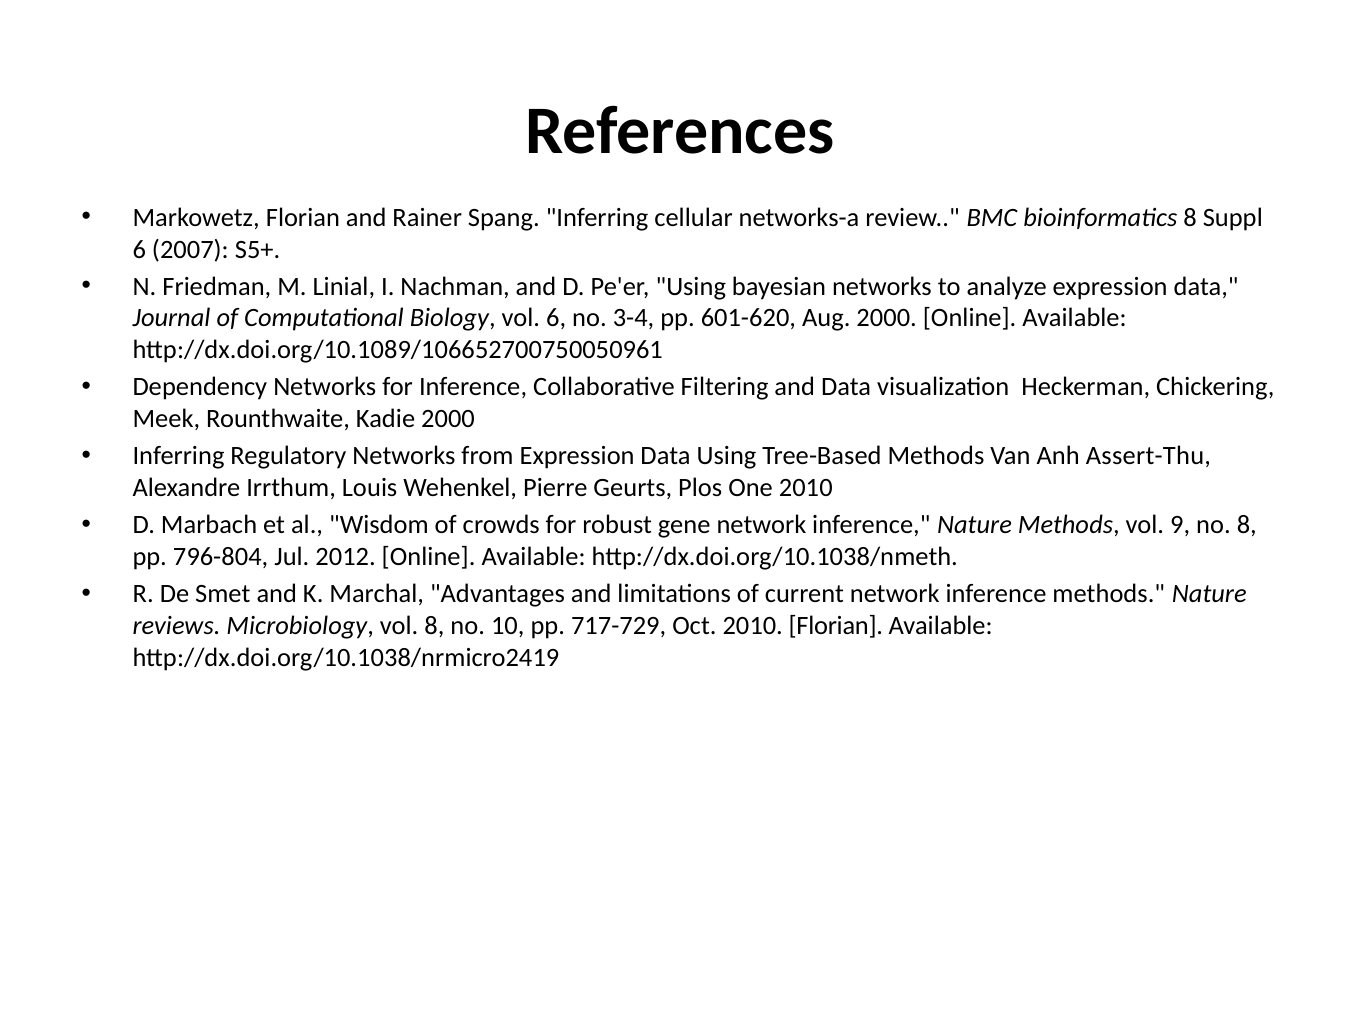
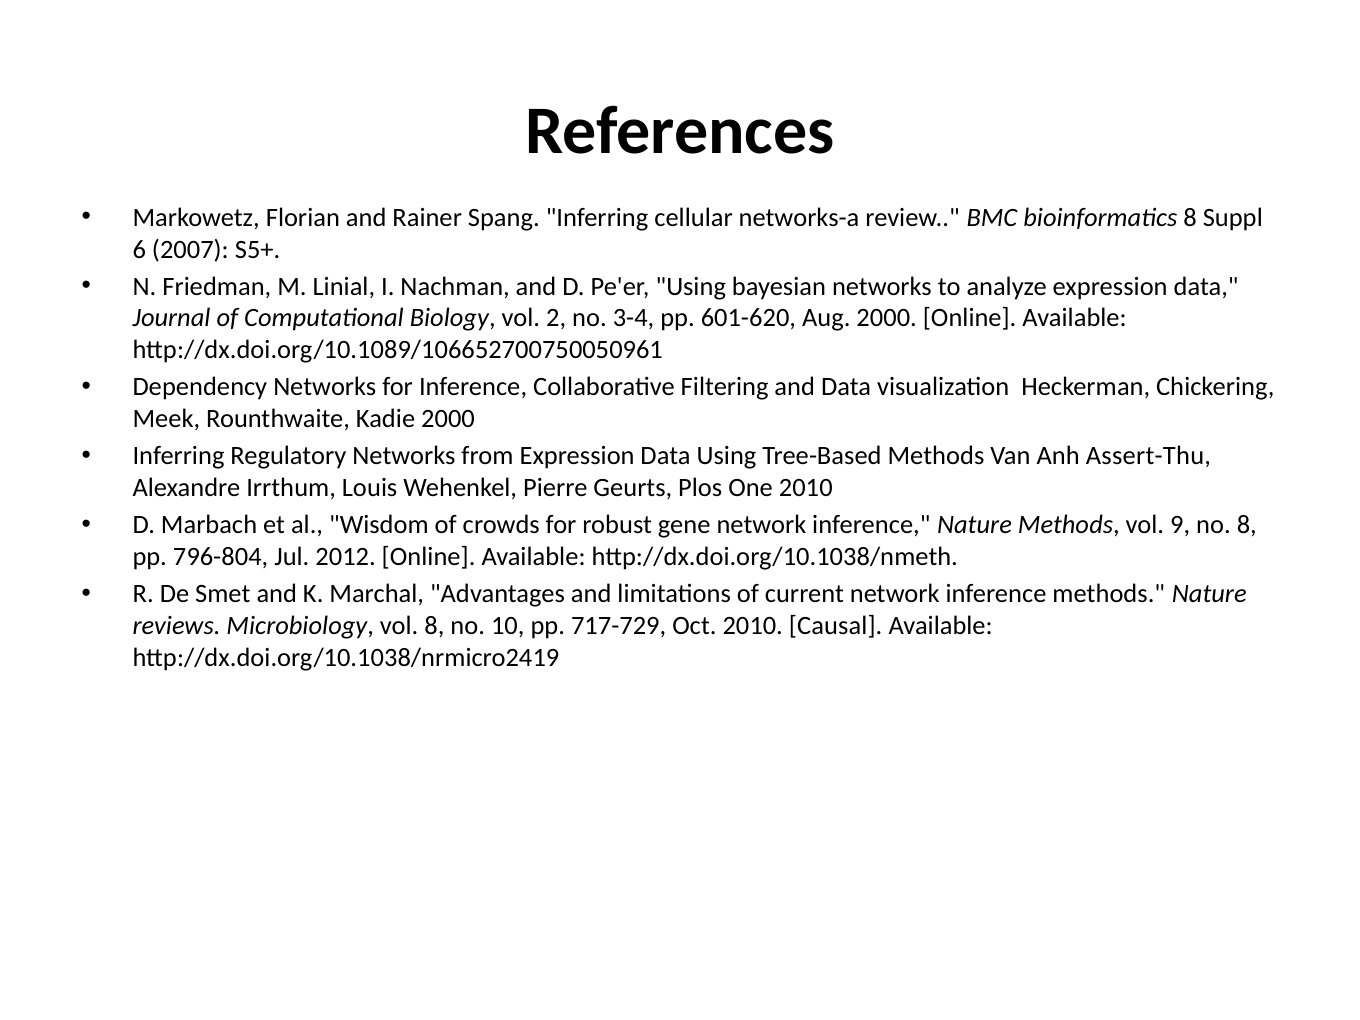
vol 6: 6 -> 2
2010 Florian: Florian -> Causal
